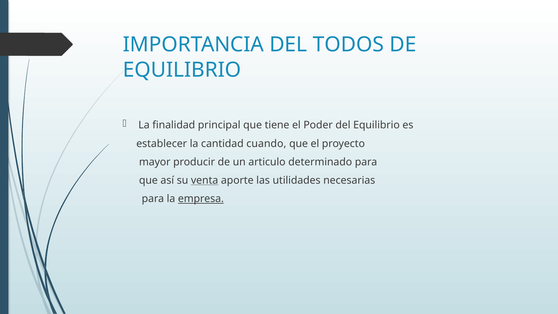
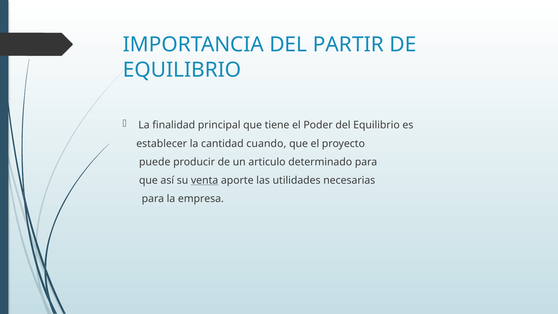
TODOS: TODOS -> PARTIR
mayor: mayor -> puede
empresa underline: present -> none
